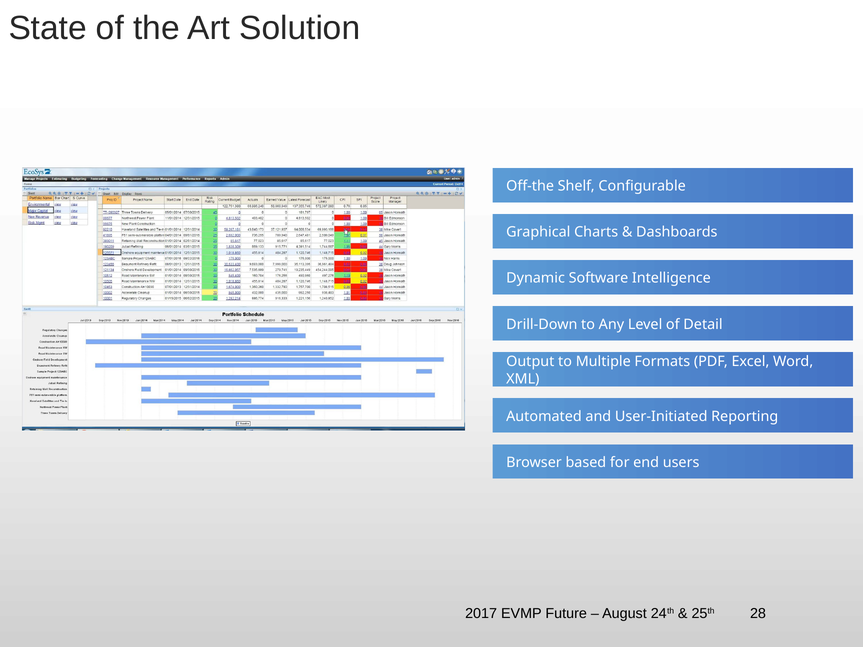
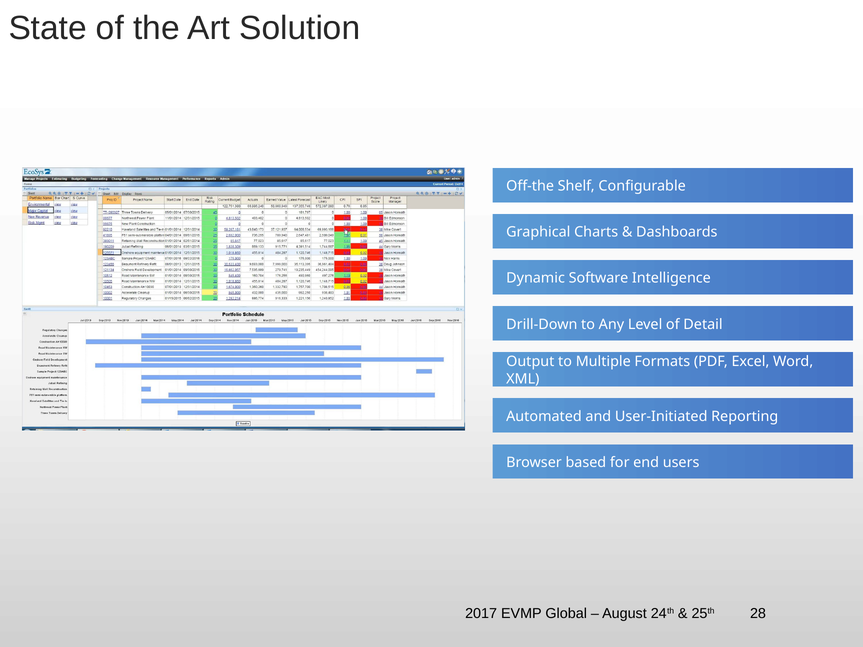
Future: Future -> Global
